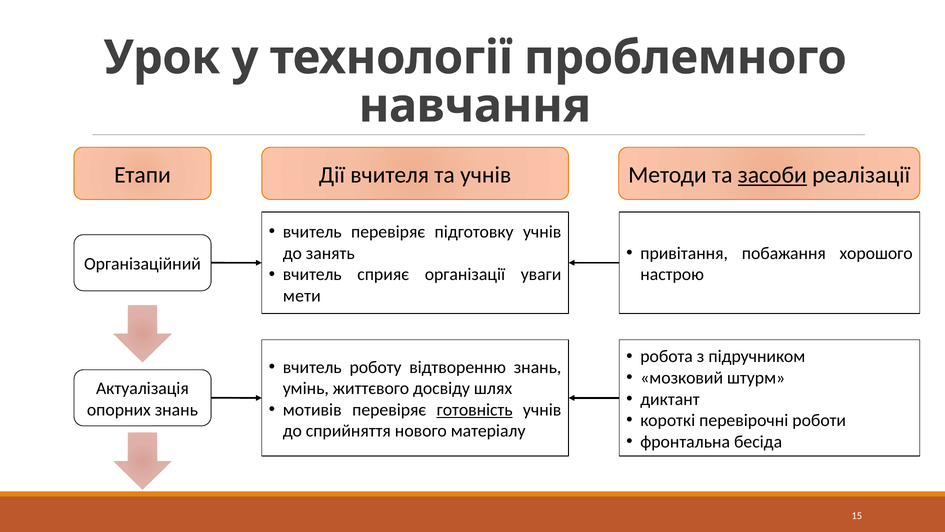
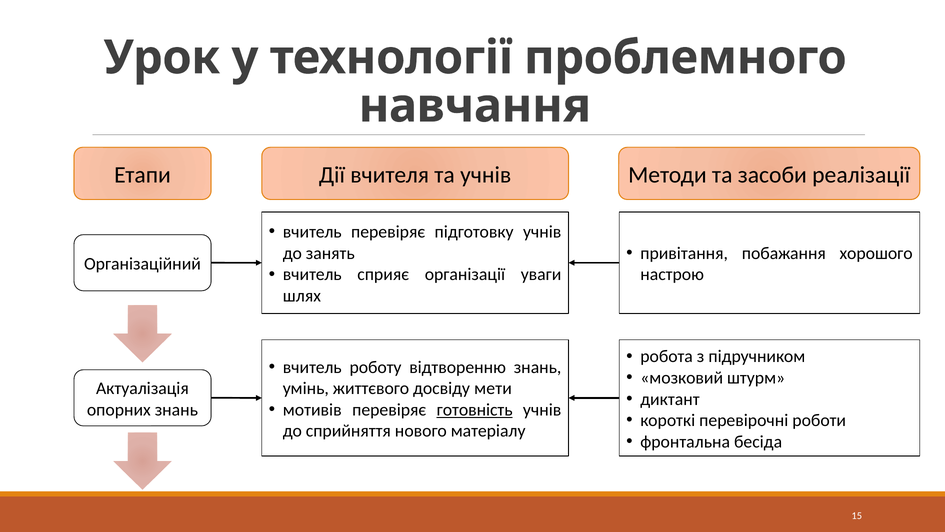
засоби underline: present -> none
мети: мети -> шлях
шлях: шлях -> мети
